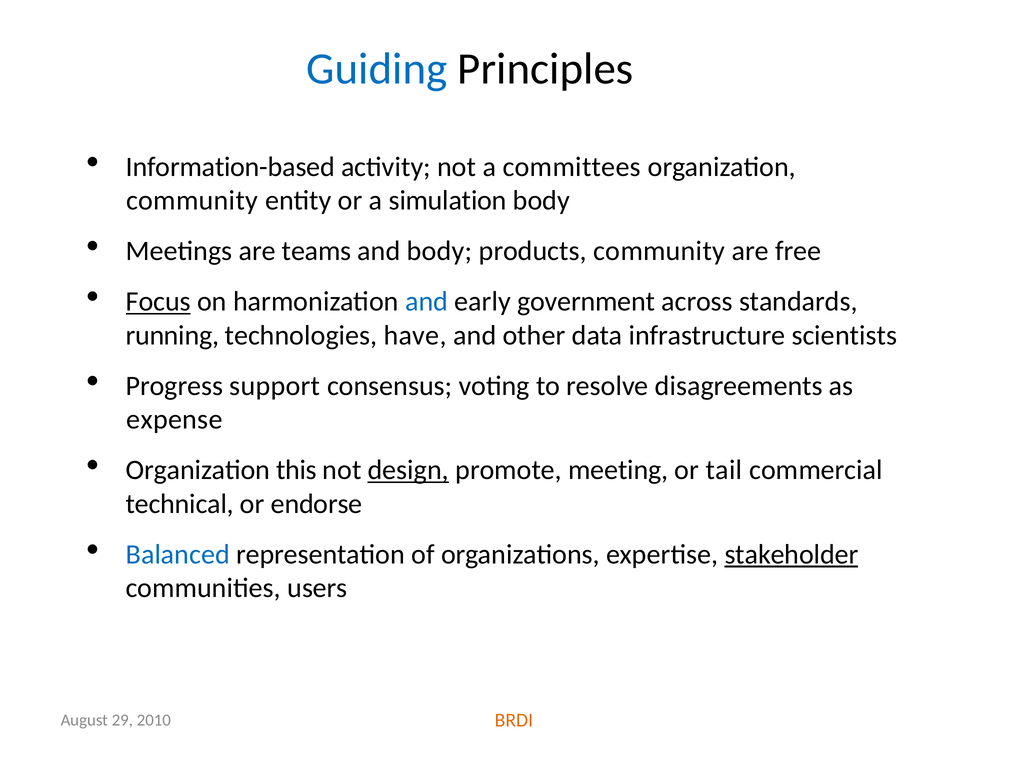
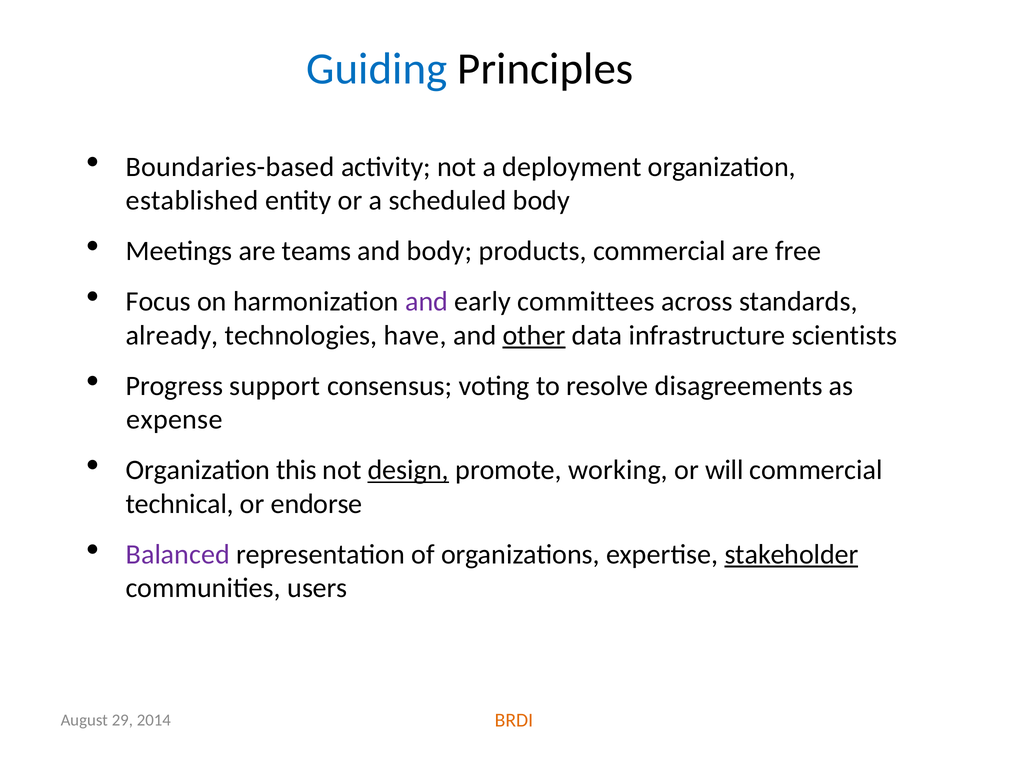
Information-based: Information-based -> Boundaries-based
committees: committees -> deployment
community at (192, 201): community -> established
simulation: simulation -> scheduled
products community: community -> commercial
Focus underline: present -> none
and at (427, 302) colour: blue -> purple
government: government -> committees
running: running -> already
other underline: none -> present
meeting: meeting -> working
tail: tail -> will
Balanced colour: blue -> purple
2010: 2010 -> 2014
